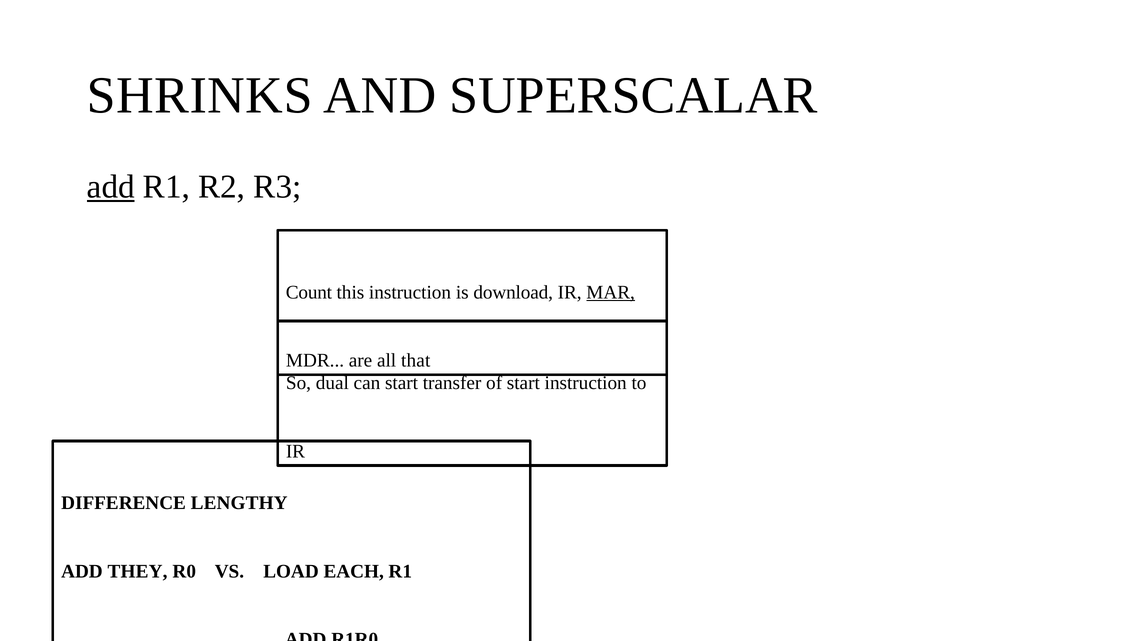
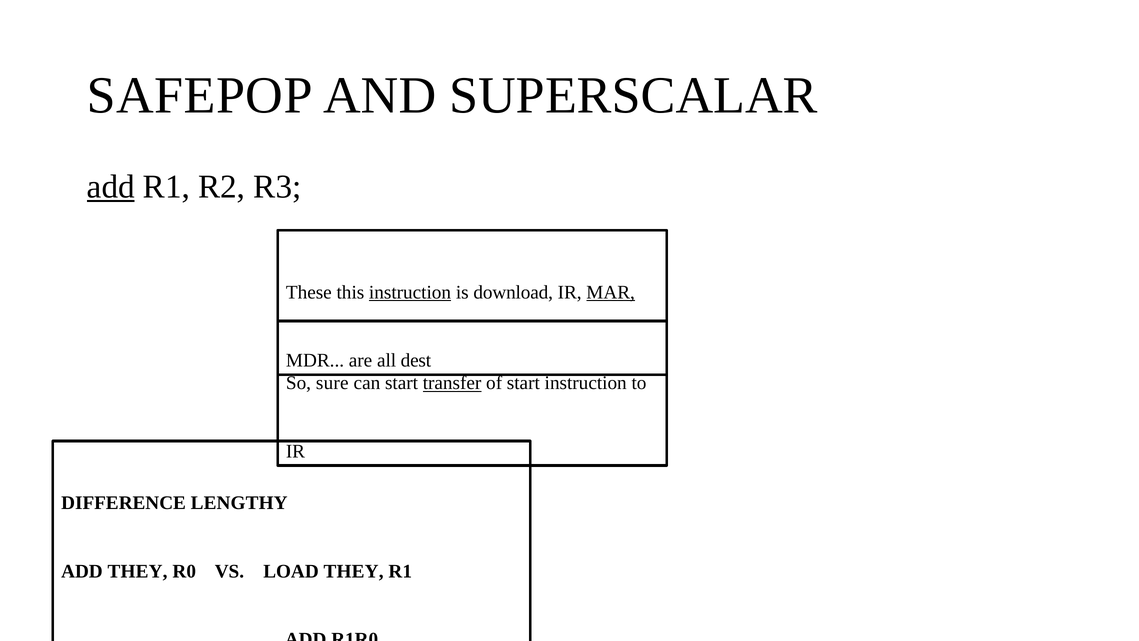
SHRINKS: SHRINKS -> SAFEPOP
Count: Count -> These
instruction at (410, 292) underline: none -> present
that: that -> dest
dual: dual -> sure
transfer underline: none -> present
LOAD EACH: EACH -> THEY
